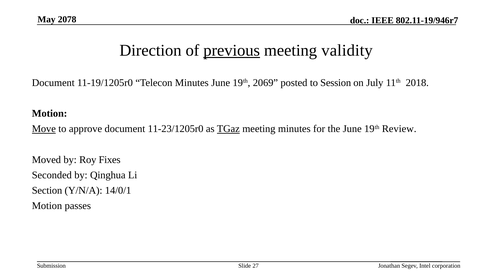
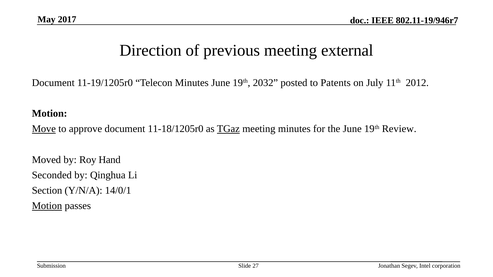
2078: 2078 -> 2017
previous underline: present -> none
validity: validity -> external
2069: 2069 -> 2032
Session: Session -> Patents
2018: 2018 -> 2012
11-23/1205r0: 11-23/1205r0 -> 11-18/1205r0
Fixes: Fixes -> Hand
Motion at (47, 206) underline: none -> present
